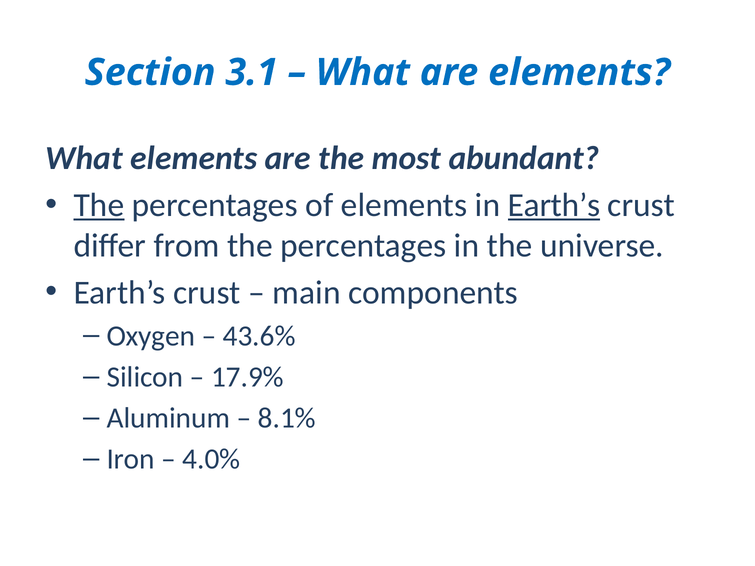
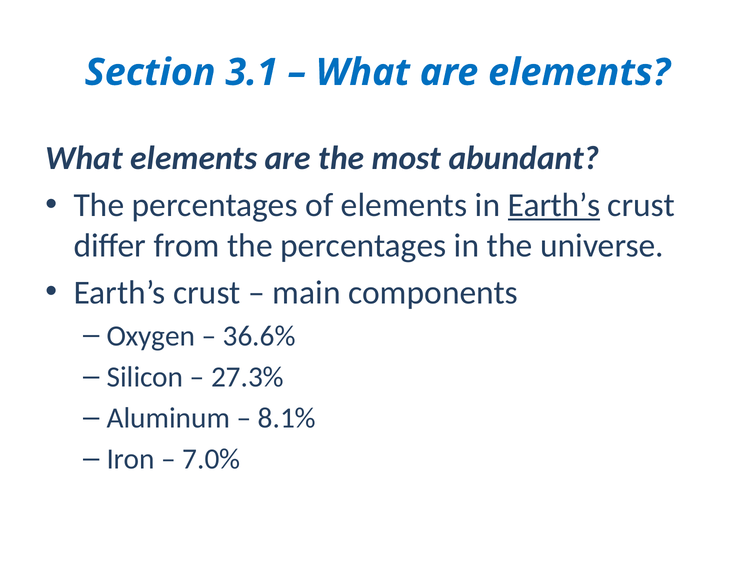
The at (99, 205) underline: present -> none
43.6%: 43.6% -> 36.6%
17.9%: 17.9% -> 27.3%
4.0%: 4.0% -> 7.0%
